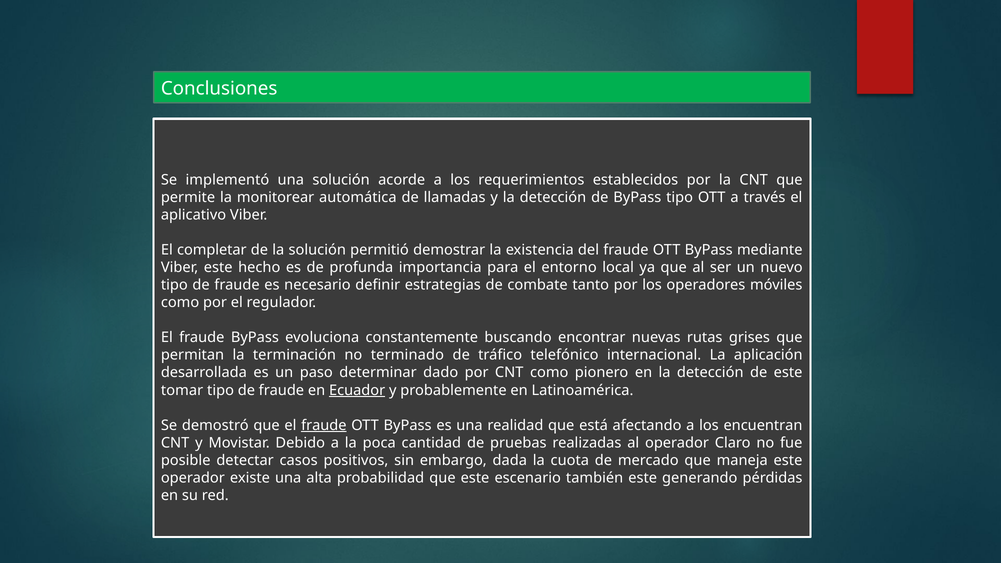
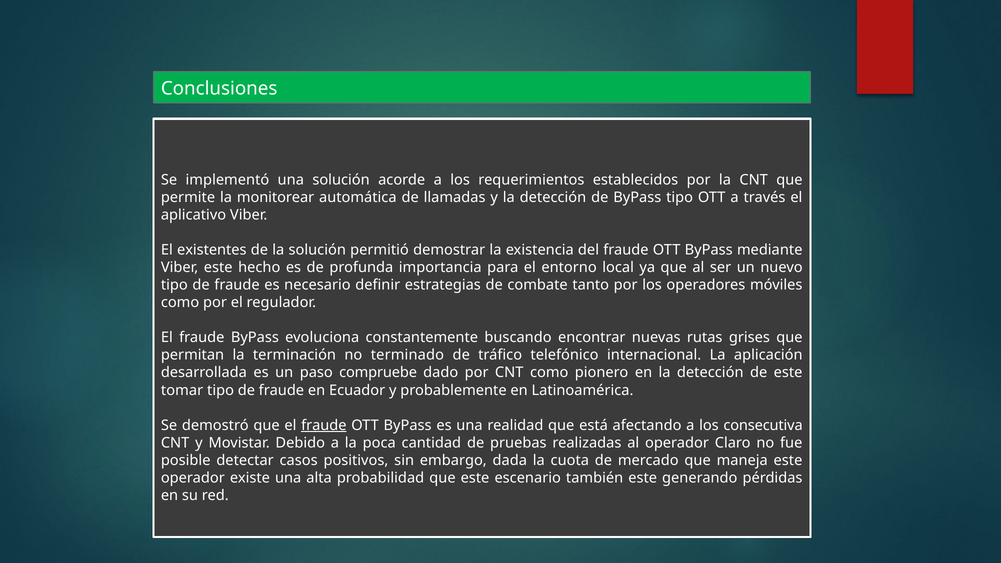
completar: completar -> existentes
determinar: determinar -> compruebe
Ecuador underline: present -> none
encuentran: encuentran -> consecutiva
